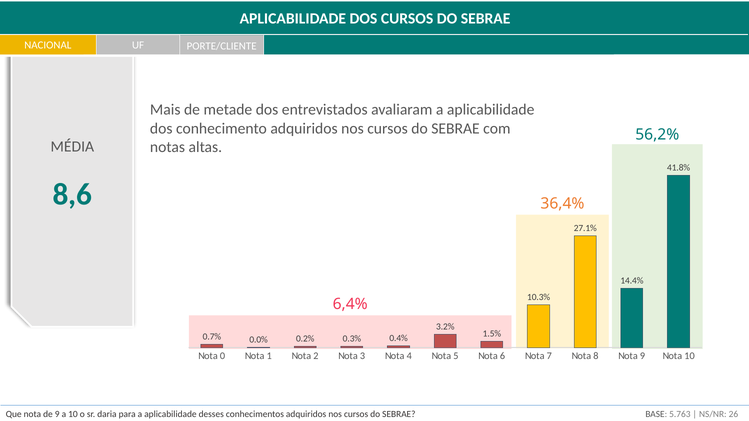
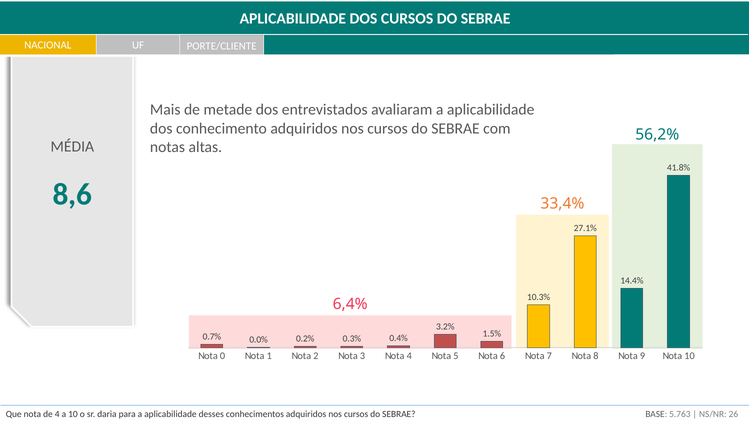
36,4%: 36,4% -> 33,4%
de 9: 9 -> 4
